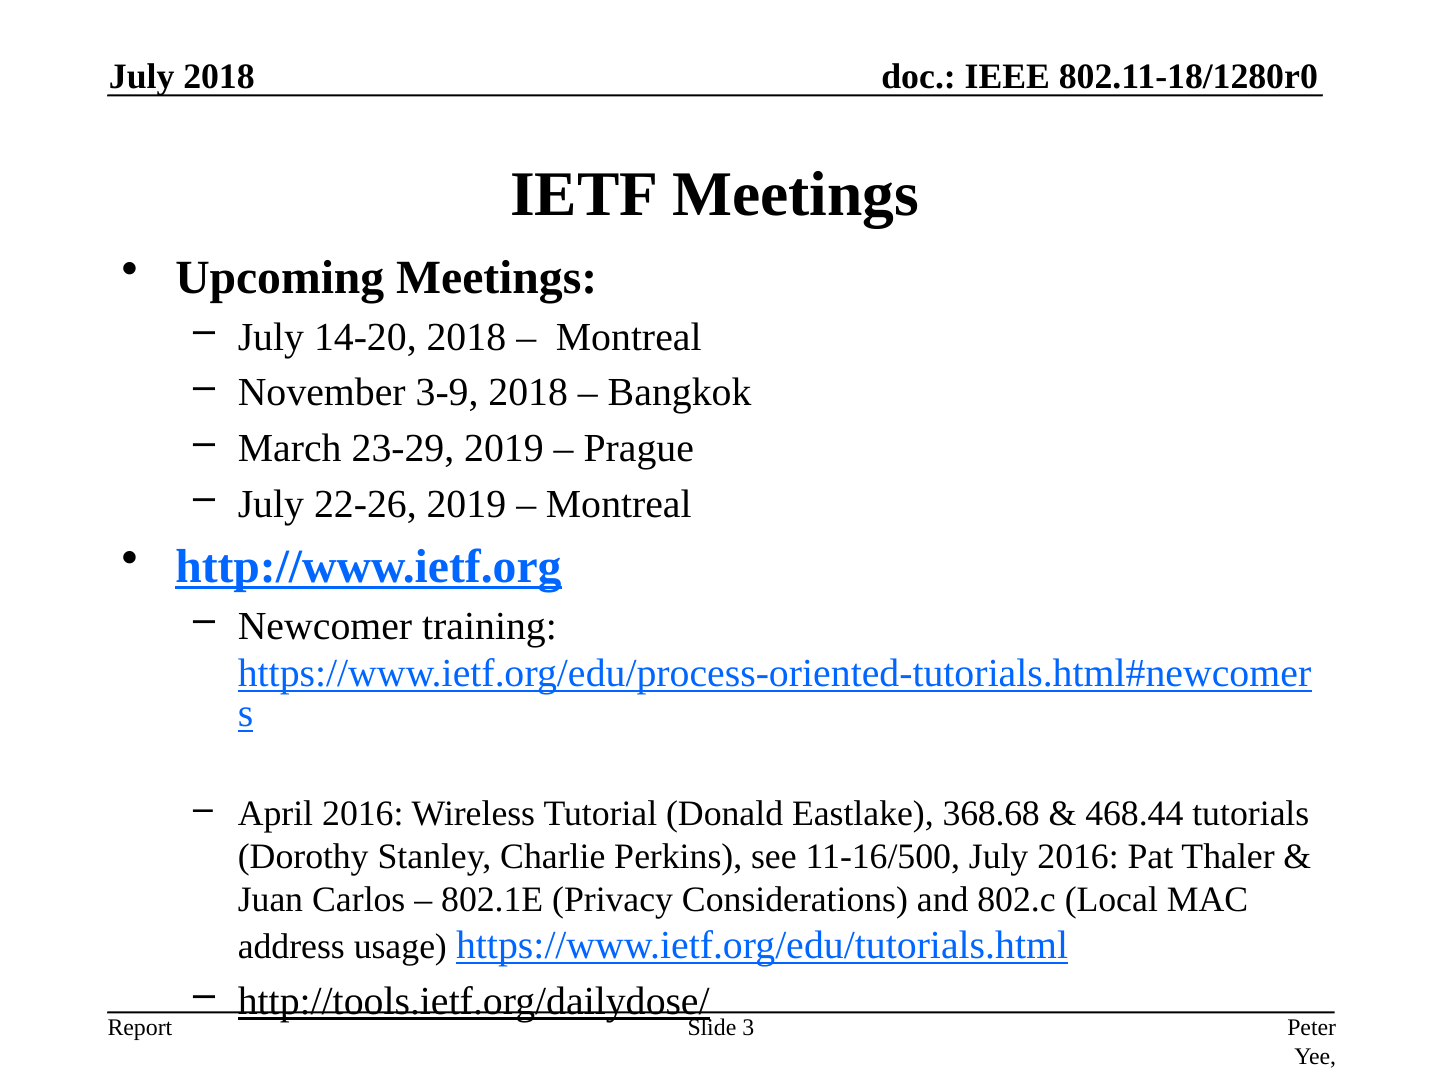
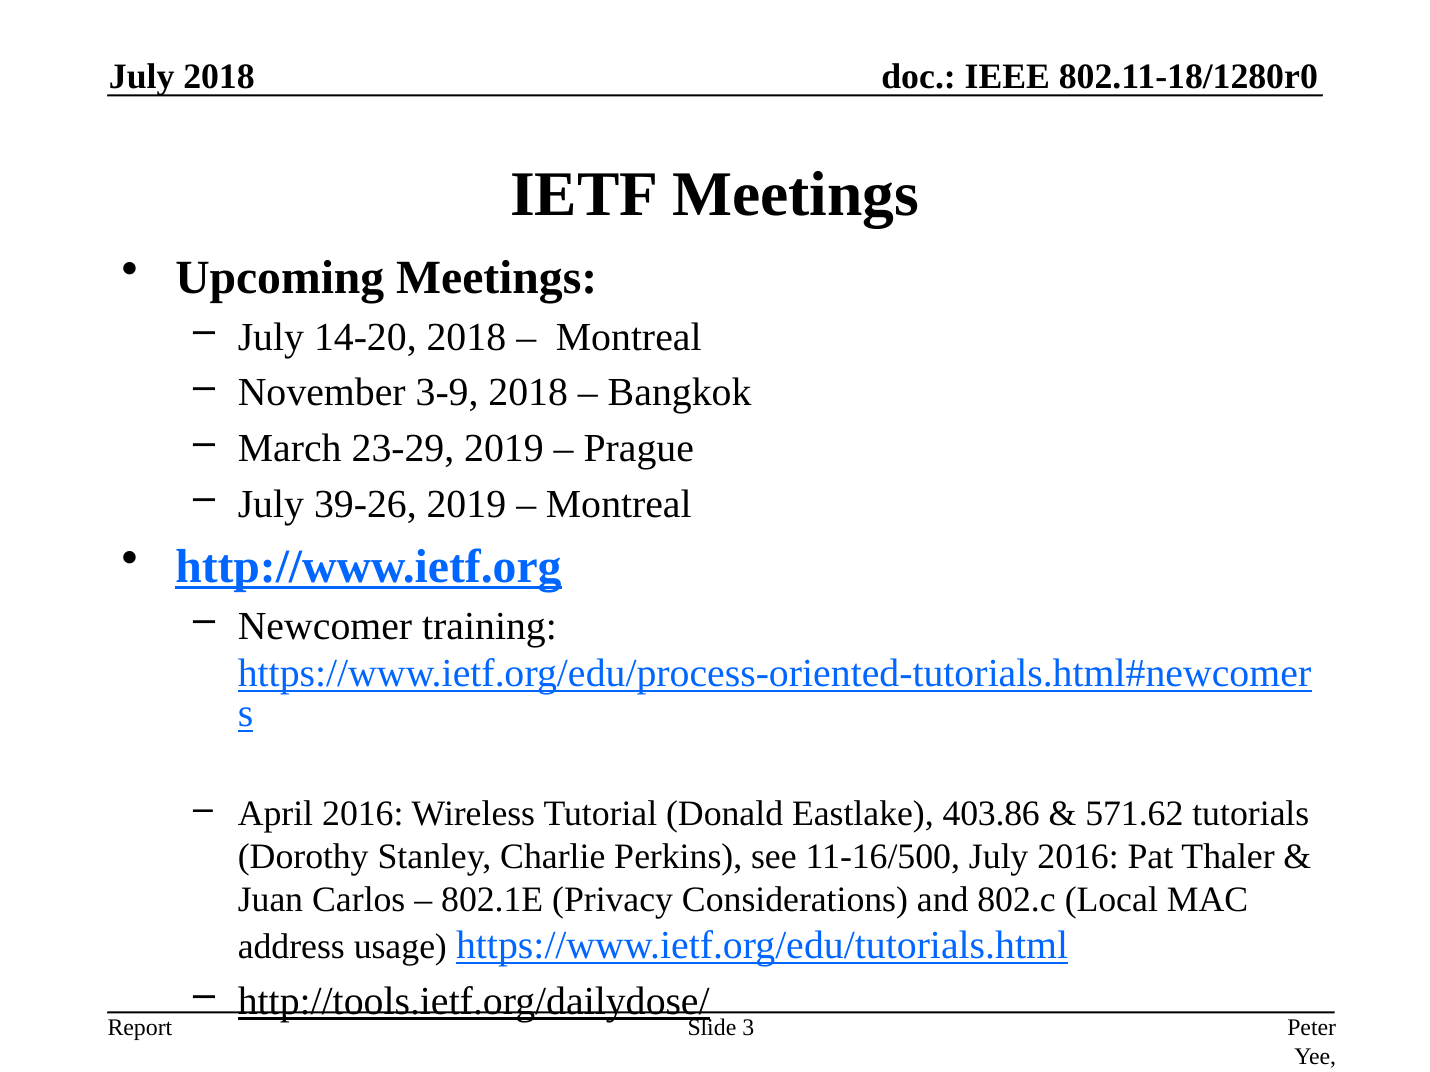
22-26: 22-26 -> 39-26
368.68: 368.68 -> 403.86
468.44: 468.44 -> 571.62
